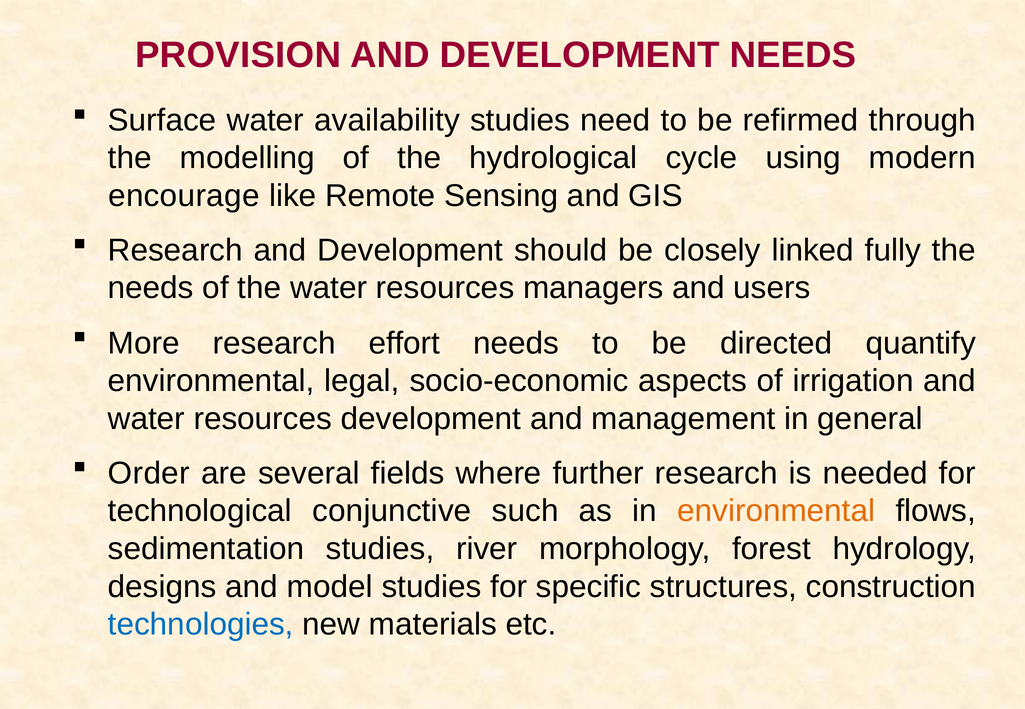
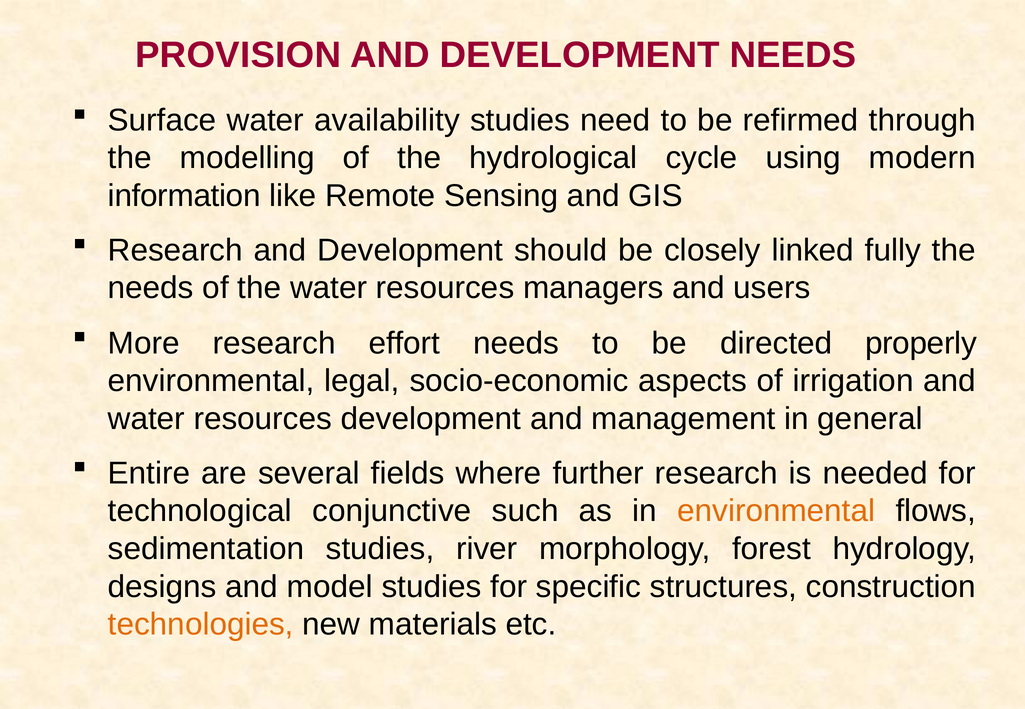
encourage: encourage -> information
quantify: quantify -> properly
Order: Order -> Entire
technologies colour: blue -> orange
